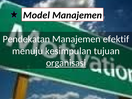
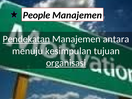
Model: Model -> People
Pendekatan underline: none -> present
efektif: efektif -> antara
